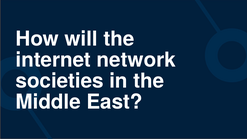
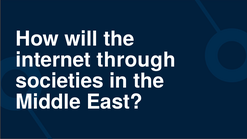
network: network -> through
